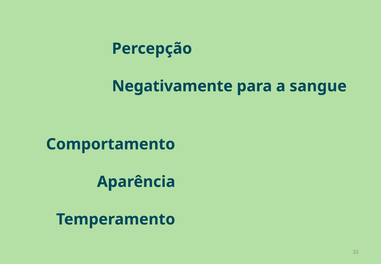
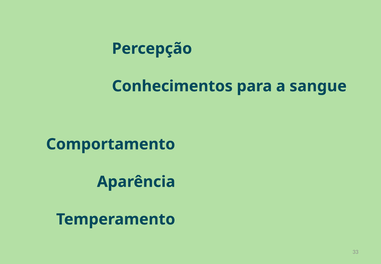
Negativamente: Negativamente -> Conhecimentos
